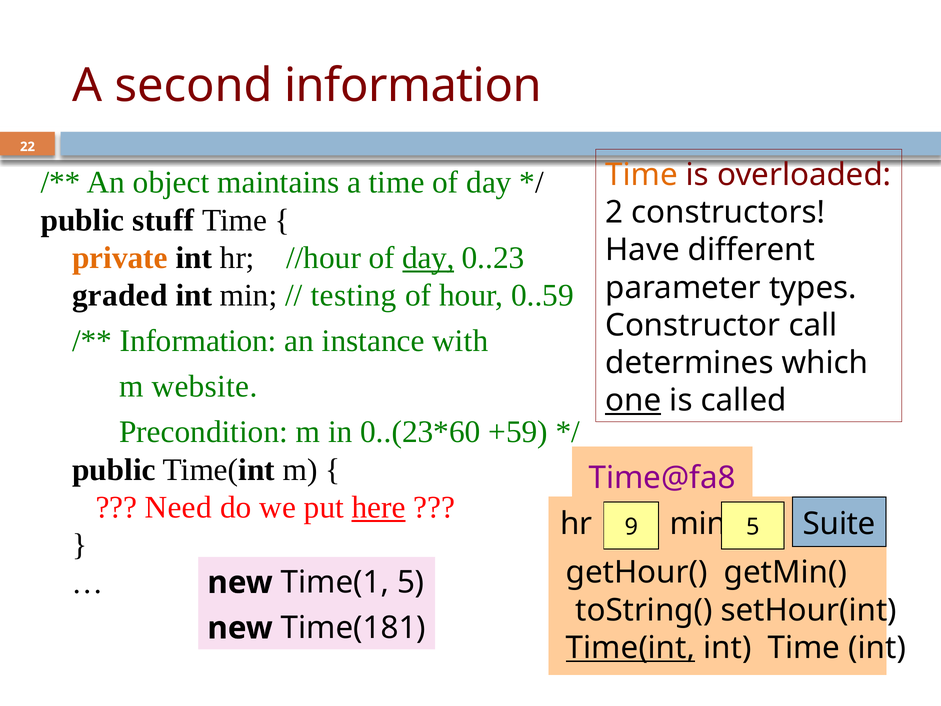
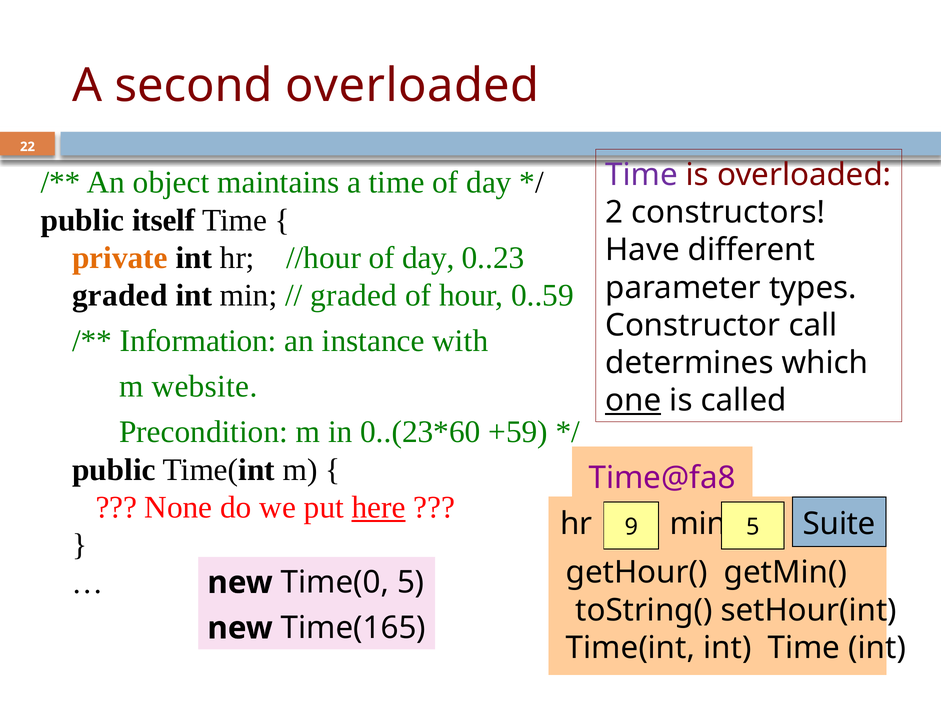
second information: information -> overloaded
Time at (641, 175) colour: orange -> purple
stuff: stuff -> itself
day at (428, 258) underline: present -> none
testing at (354, 295): testing -> graded
Need: Need -> None
Time(1: Time(1 -> Time(0
Time(181: Time(181 -> Time(165
Time(int at (631, 648) underline: present -> none
